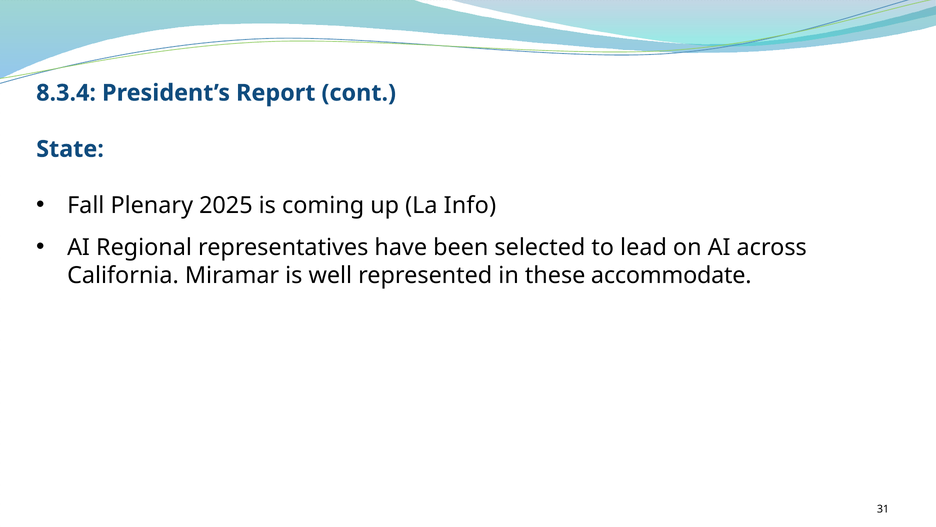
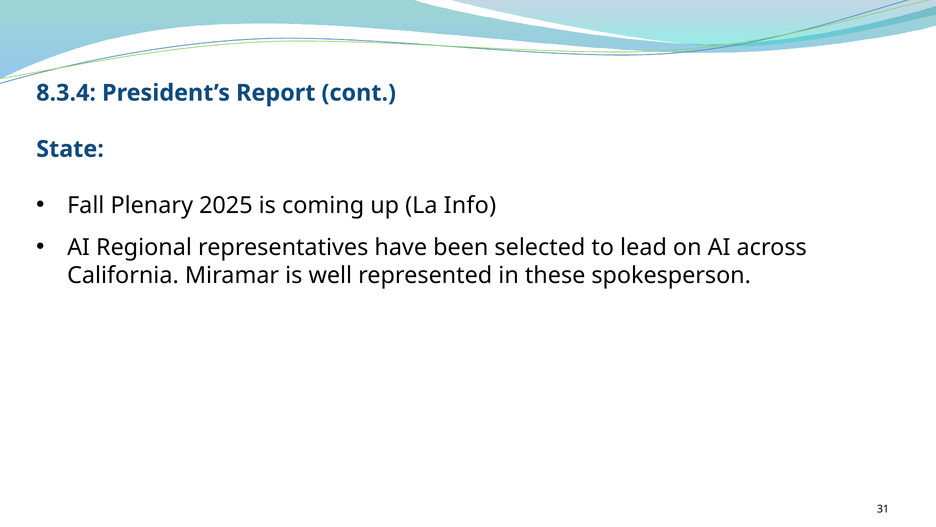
accommodate: accommodate -> spokesperson
